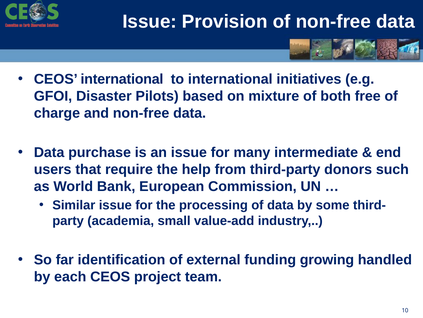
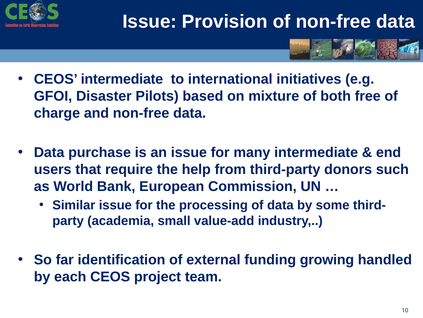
CEOS international: international -> intermediate
